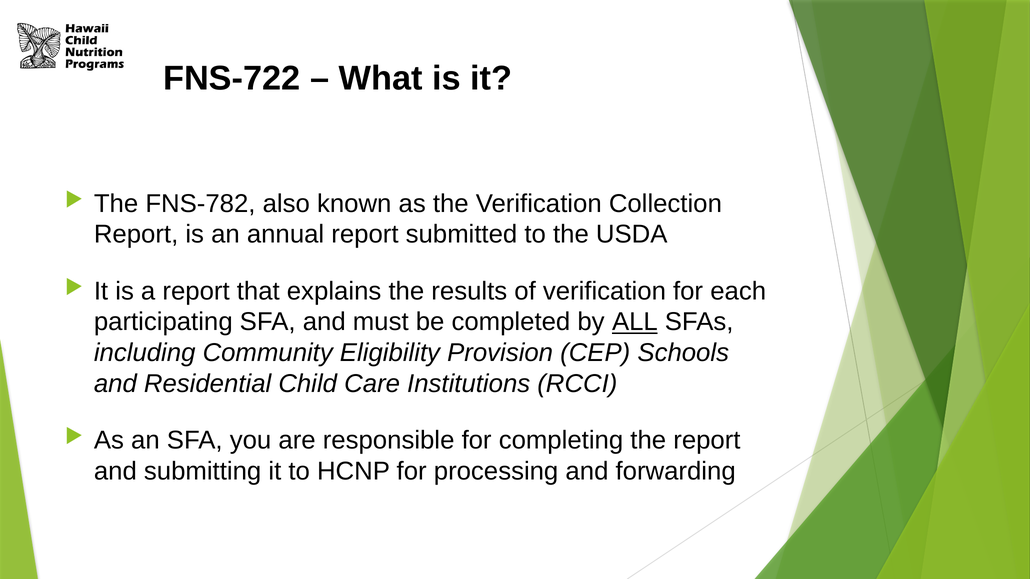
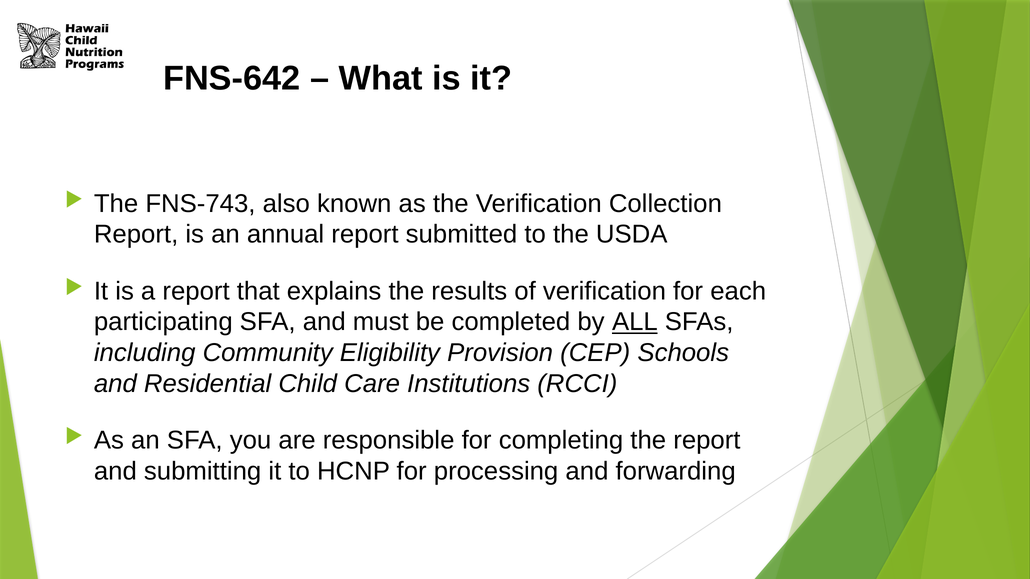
FNS-722: FNS-722 -> FNS-642
FNS-782: FNS-782 -> FNS-743
